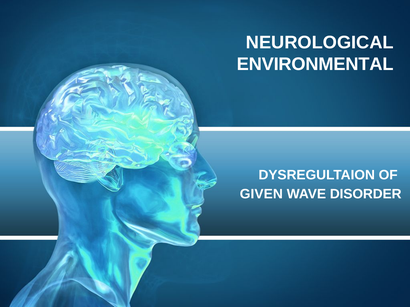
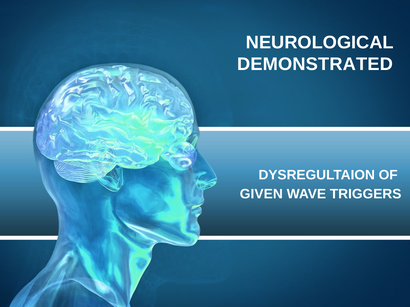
ENVIRONMENTAL: ENVIRONMENTAL -> DEMONSTRATED
DISORDER: DISORDER -> TRIGGERS
